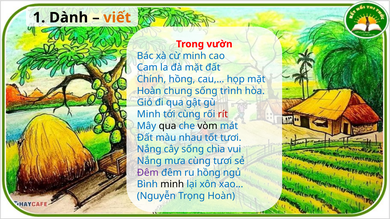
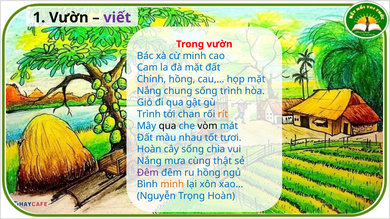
1 Dành: Dành -> Vườn
viết colour: orange -> purple
Hoàn at (149, 91): Hoàn -> Nắng
Minh at (149, 114): Minh -> Trình
tới cùng: cùng -> chan
rít colour: red -> orange
Nắng at (149, 149): Nắng -> Hoàn
cùng tươi: tươi -> thật
minh at (172, 185) colour: black -> orange
